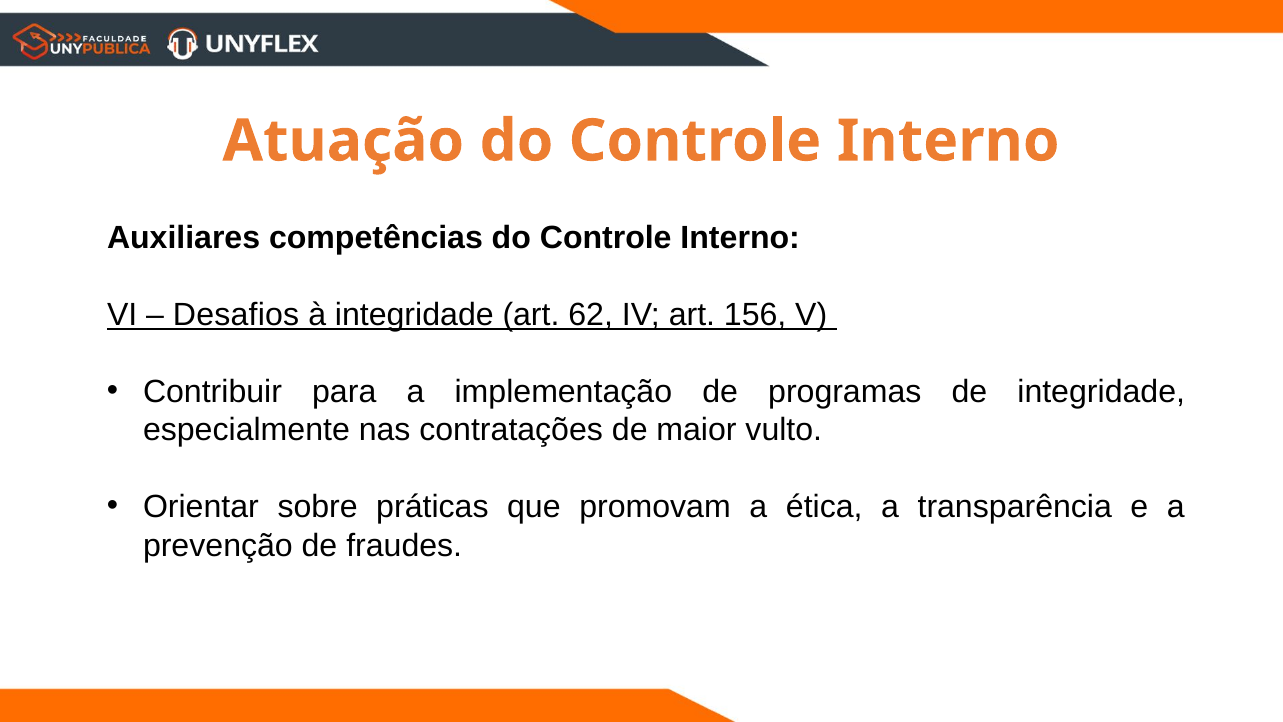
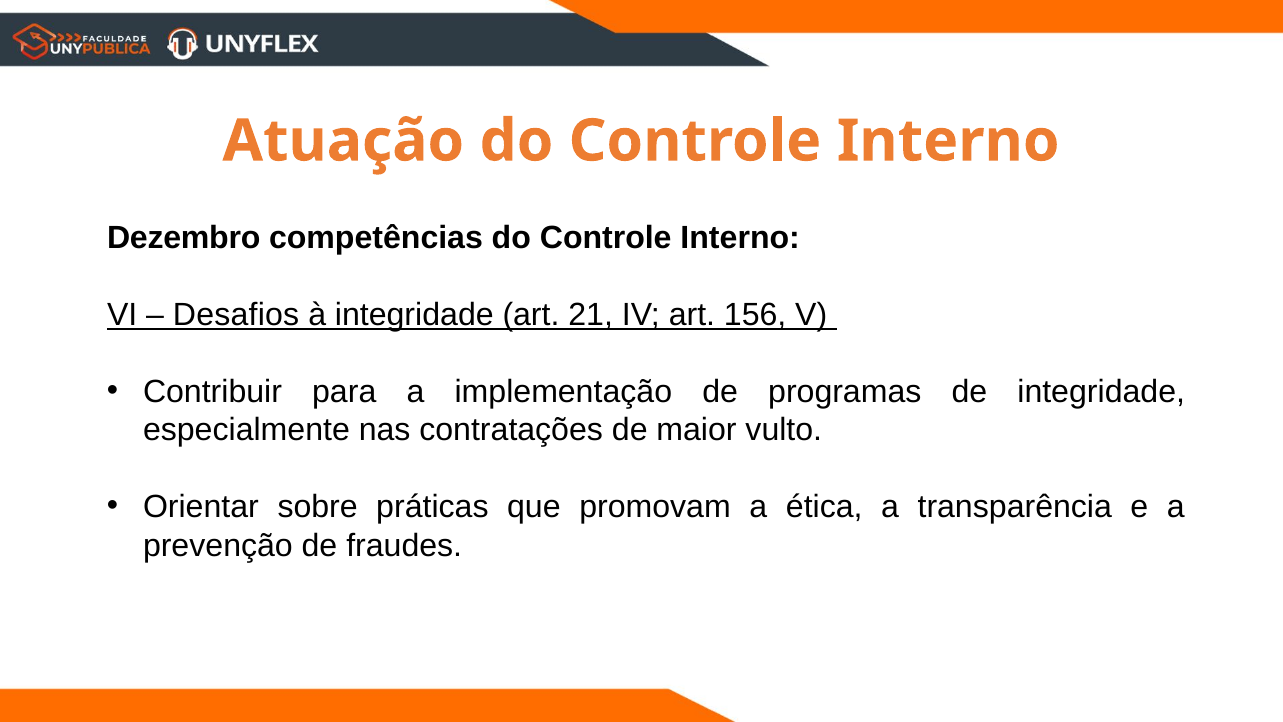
Auxiliares: Auxiliares -> Dezembro
62: 62 -> 21
